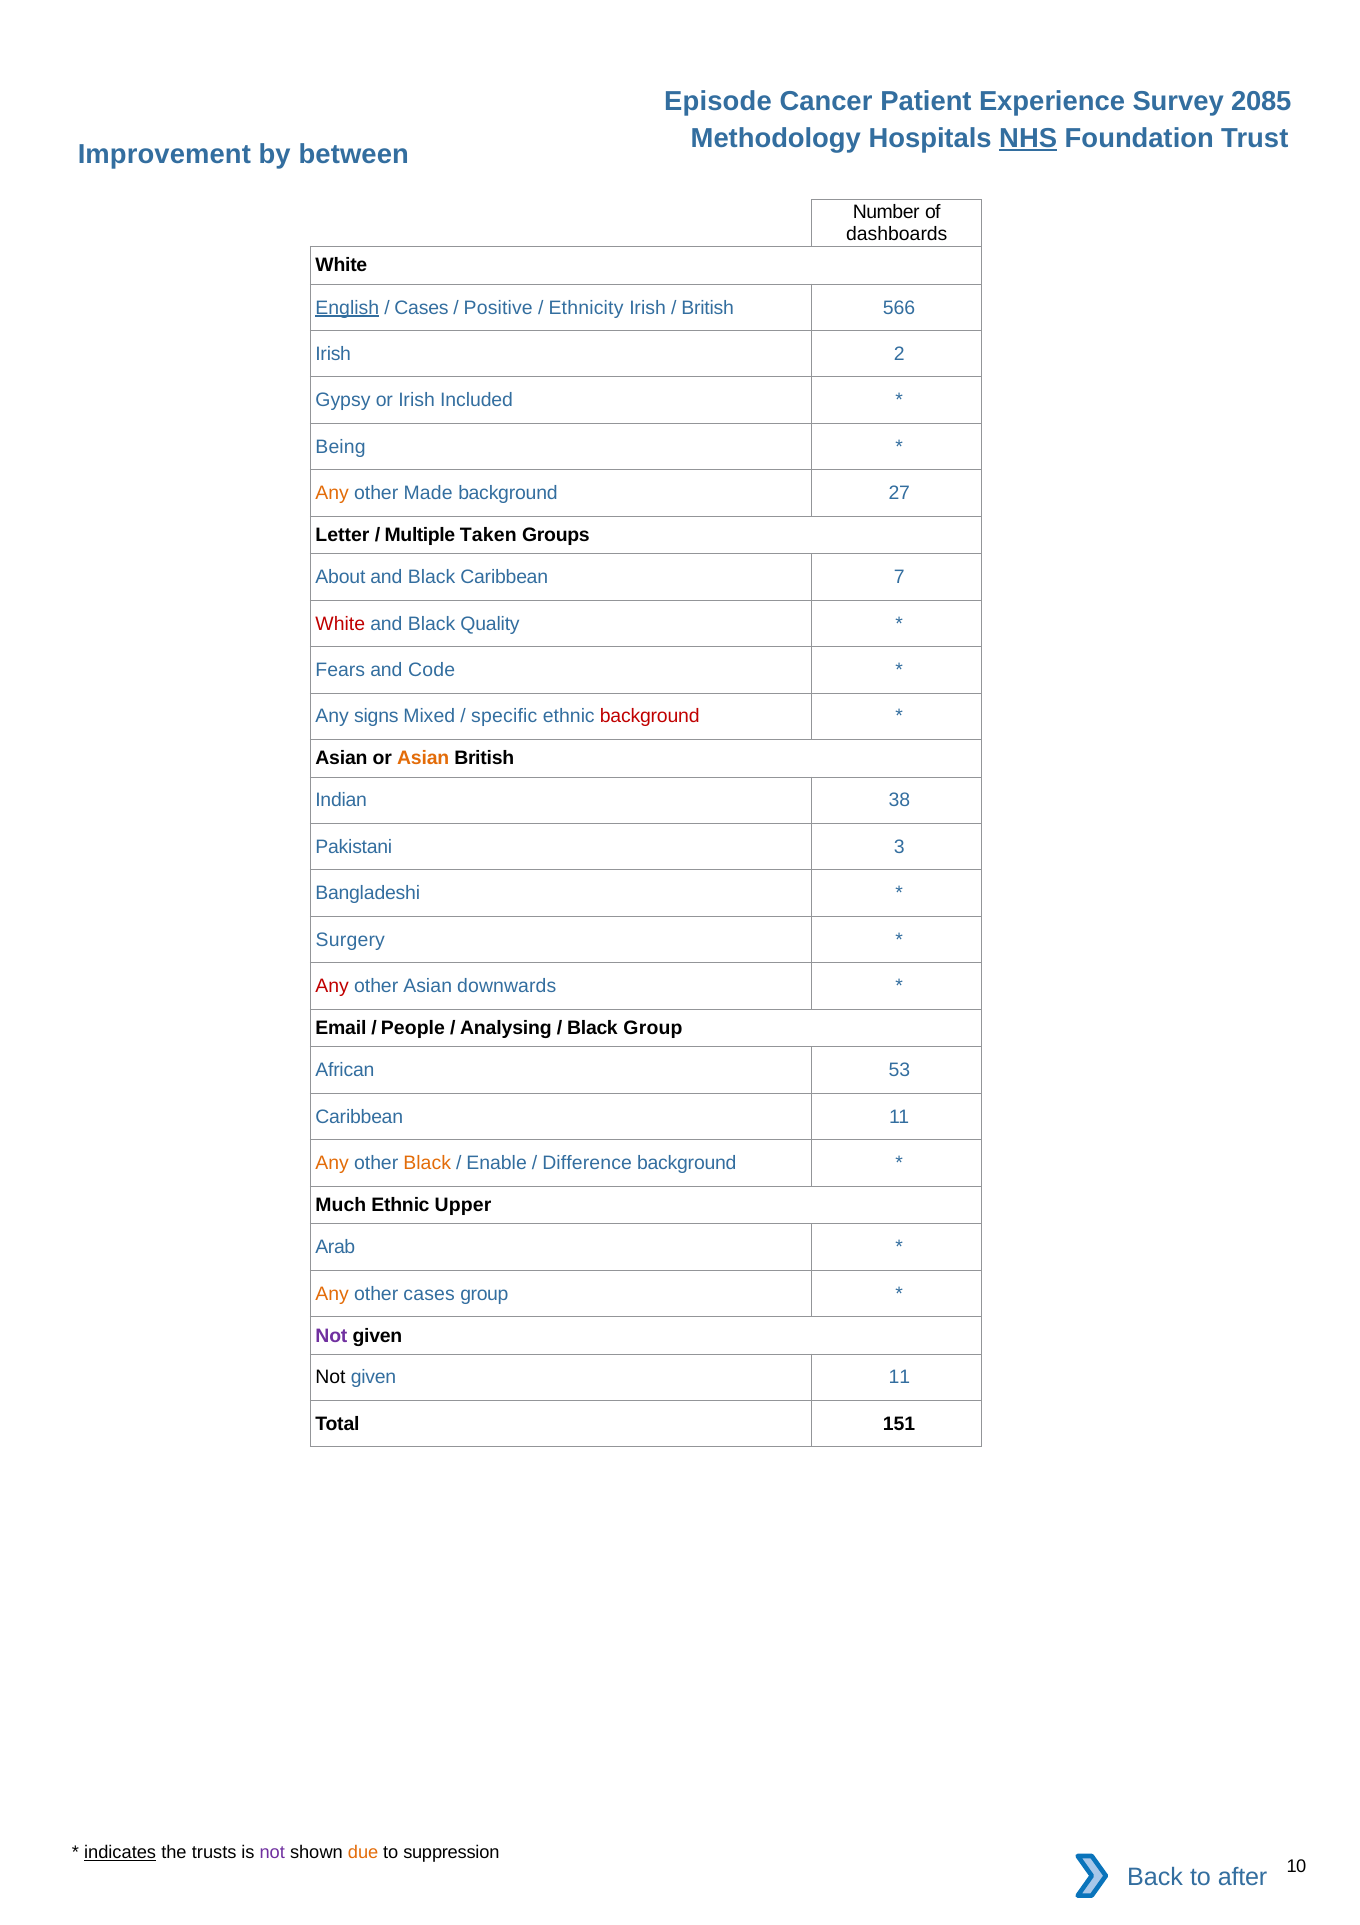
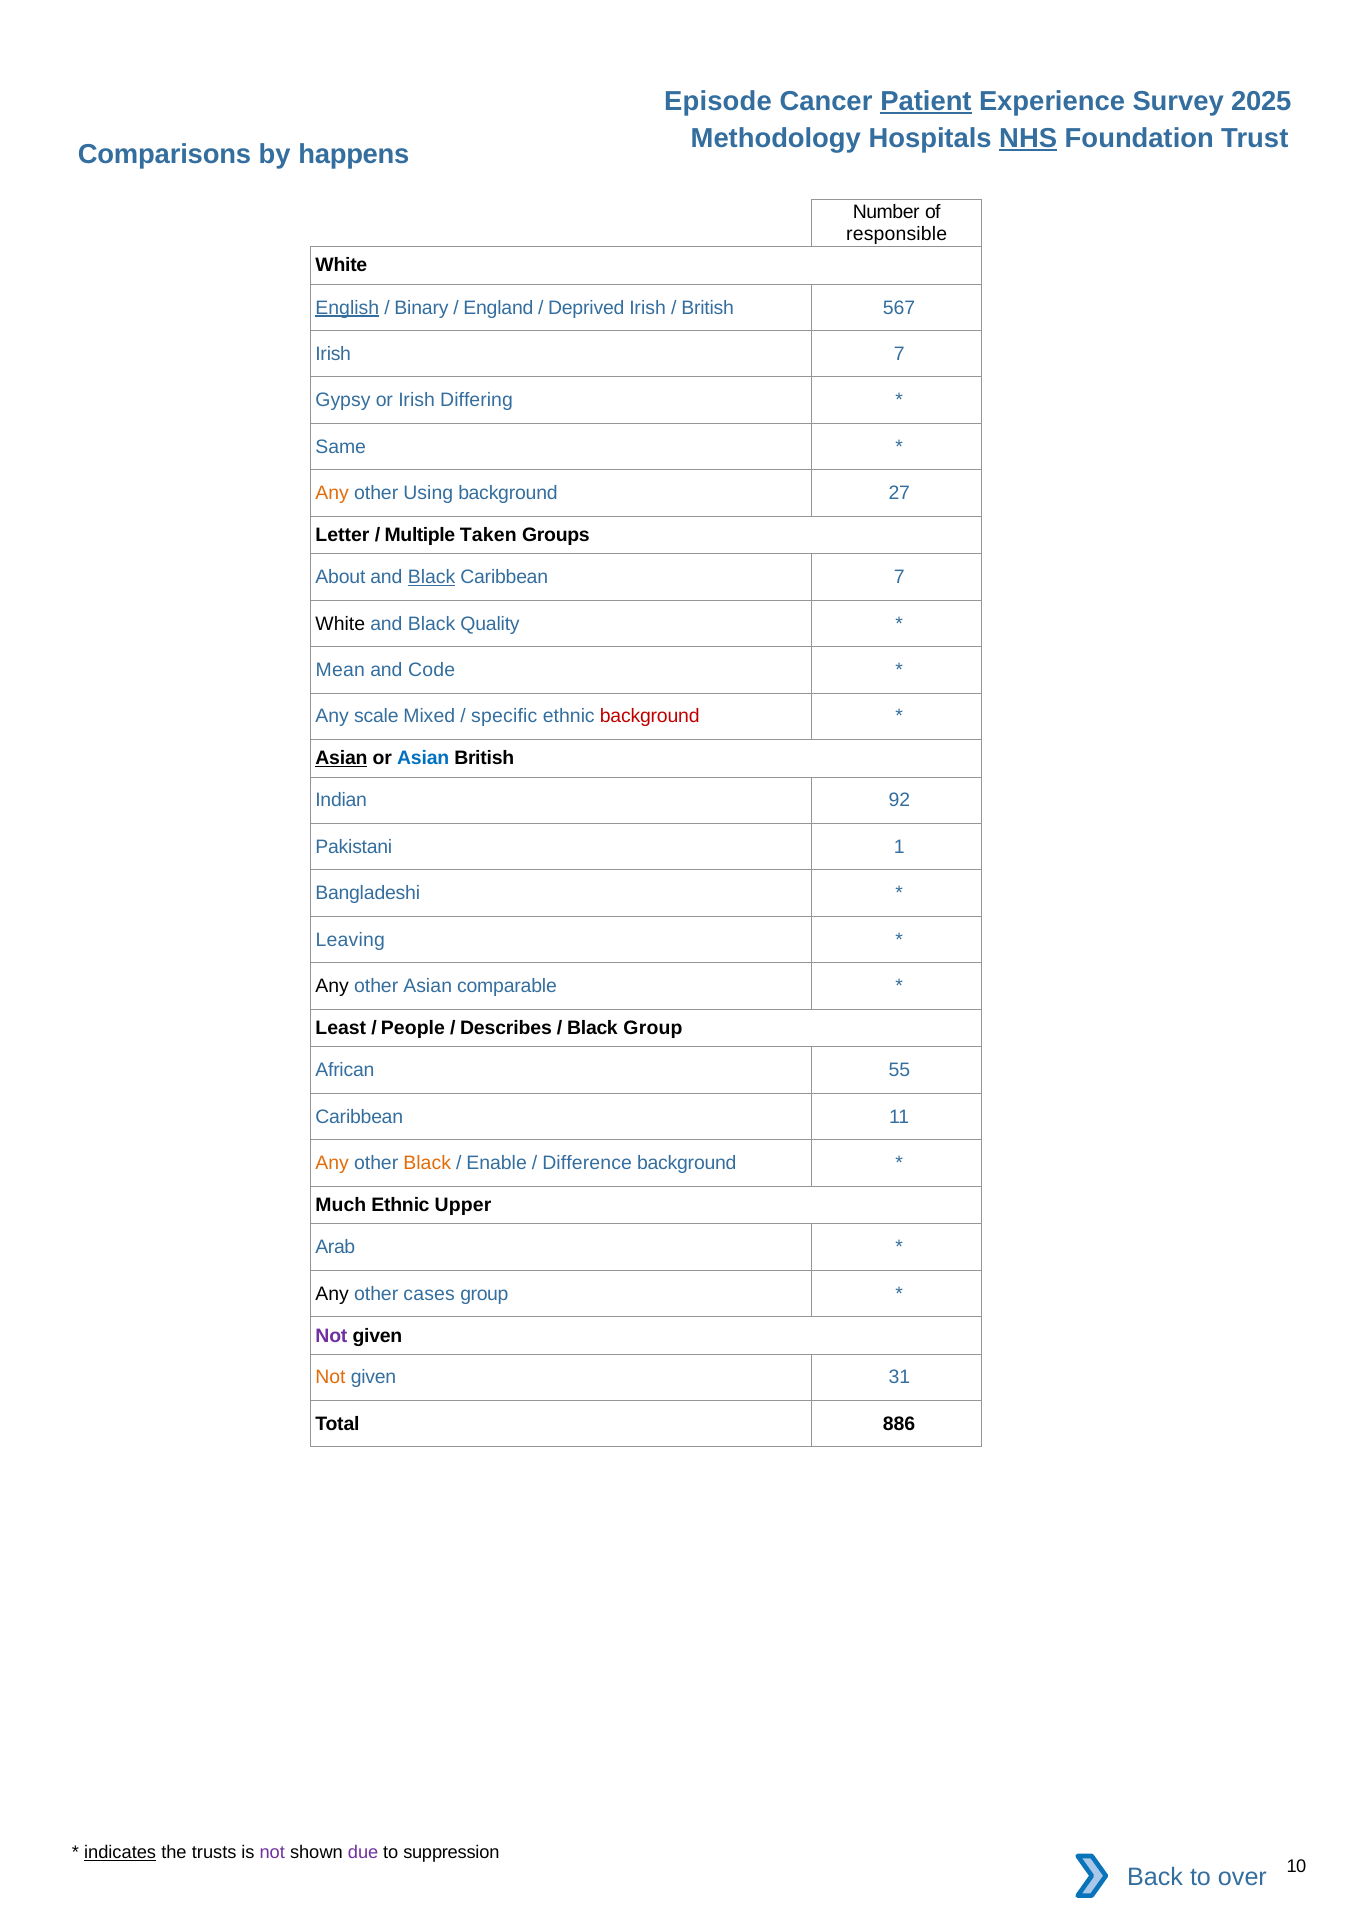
Patient underline: none -> present
2085: 2085 -> 2025
Improvement: Improvement -> Comparisons
between: between -> happens
dashboards: dashboards -> responsible
Cases at (422, 308): Cases -> Binary
Positive: Positive -> England
Ethnicity: Ethnicity -> Deprived
566: 566 -> 567
Irish 2: 2 -> 7
Included: Included -> Differing
Being: Being -> Same
Made: Made -> Using
Black at (432, 577) underline: none -> present
White at (340, 624) colour: red -> black
Fears: Fears -> Mean
signs: signs -> scale
Asian at (341, 758) underline: none -> present
Asian at (423, 758) colour: orange -> blue
38: 38 -> 92
3: 3 -> 1
Surgery: Surgery -> Leaving
Any at (332, 986) colour: red -> black
downwards: downwards -> comparable
Email: Email -> Least
Analysing: Analysing -> Describes
53: 53 -> 55
Any at (332, 1293) colour: orange -> black
Not at (331, 1377) colour: black -> orange
given 11: 11 -> 31
151: 151 -> 886
due colour: orange -> purple
after: after -> over
